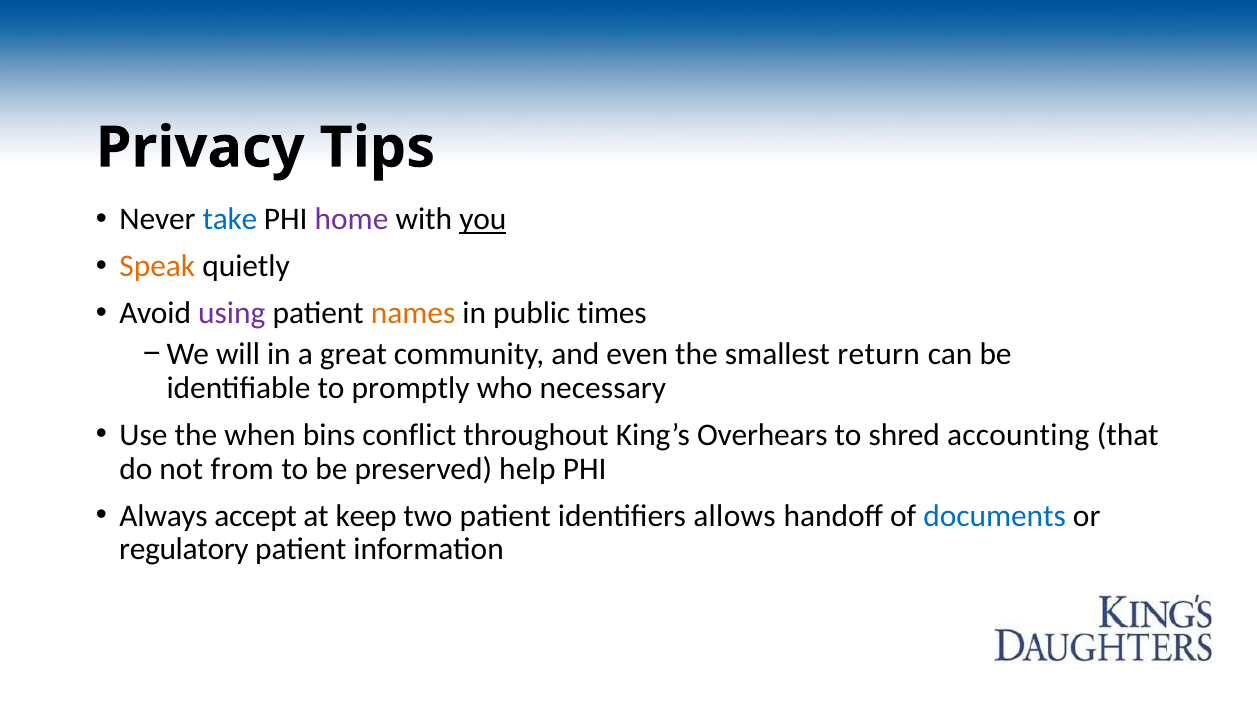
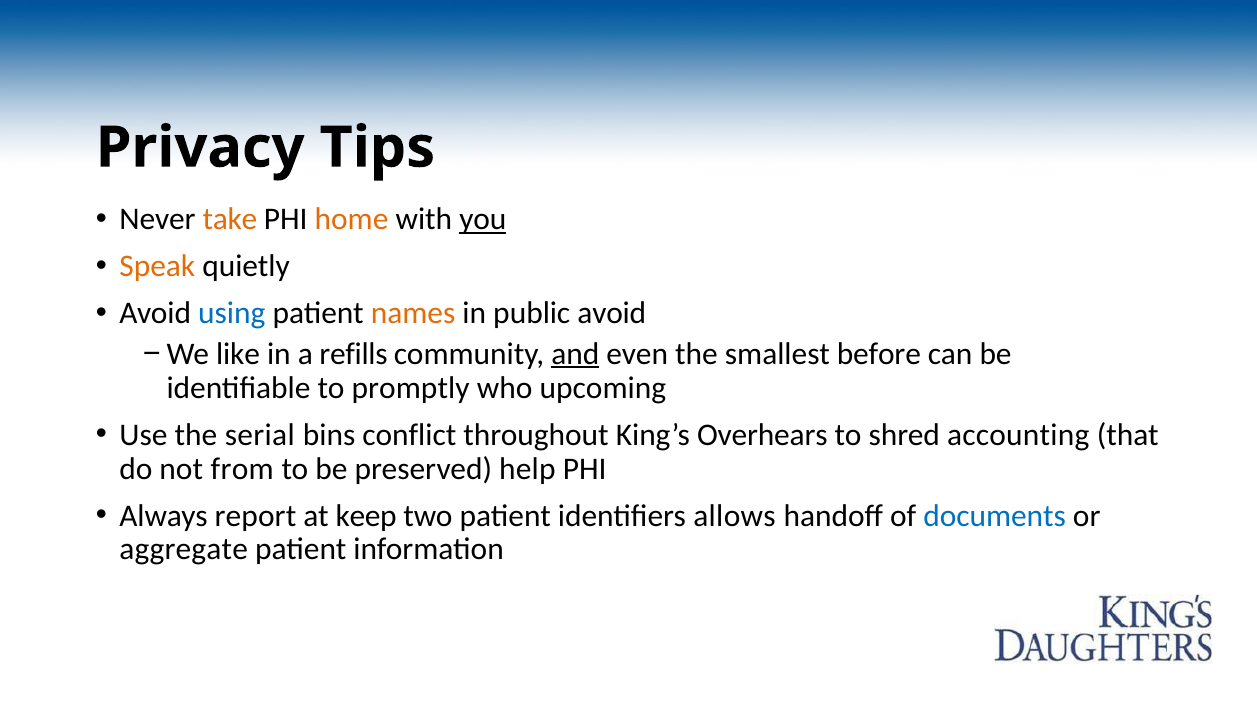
take colour: blue -> orange
home colour: purple -> orange
using colour: purple -> blue
public times: times -> avoid
will: will -> like
great: great -> refills
and underline: none -> present
return: return -> before
necessary: necessary -> upcoming
when: when -> serial
accept: accept -> report
regulatory: regulatory -> aggregate
